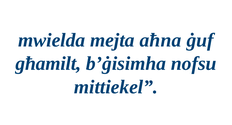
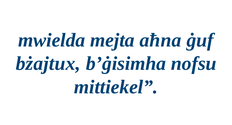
għamilt: għamilt -> bżajtux
